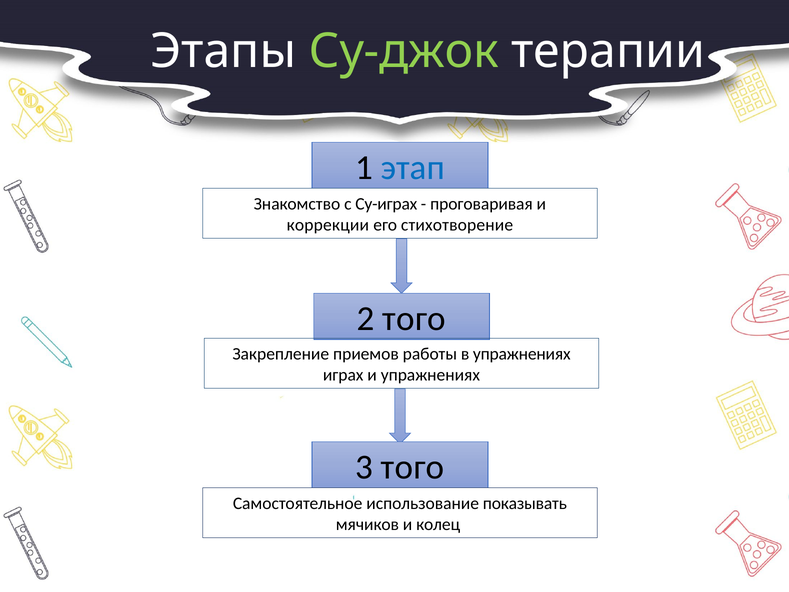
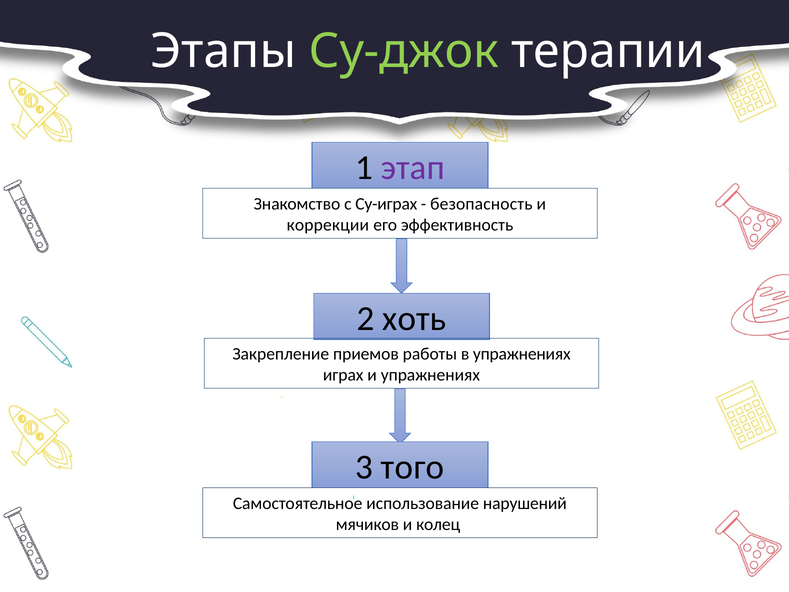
этап colour: blue -> purple
проговаривая: проговаривая -> безопасность
стихотворение: стихотворение -> эффективность
2 того: того -> хоть
показывать: показывать -> нарушений
